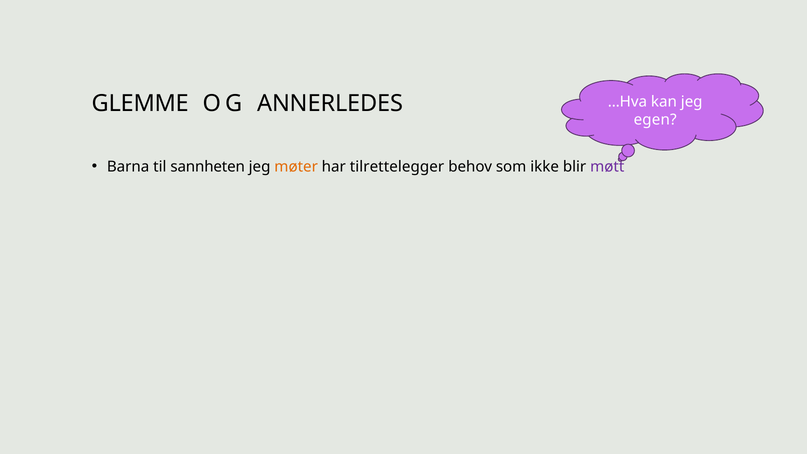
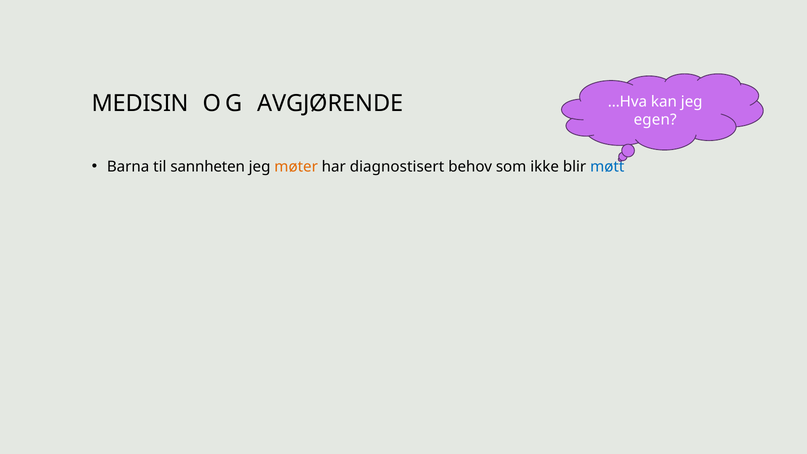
GLEMME: GLEMME -> MEDISIN
ANNERLEDES: ANNERLEDES -> AVGJØRENDE
tilrettelegger: tilrettelegger -> diagnostisert
møtt colour: purple -> blue
